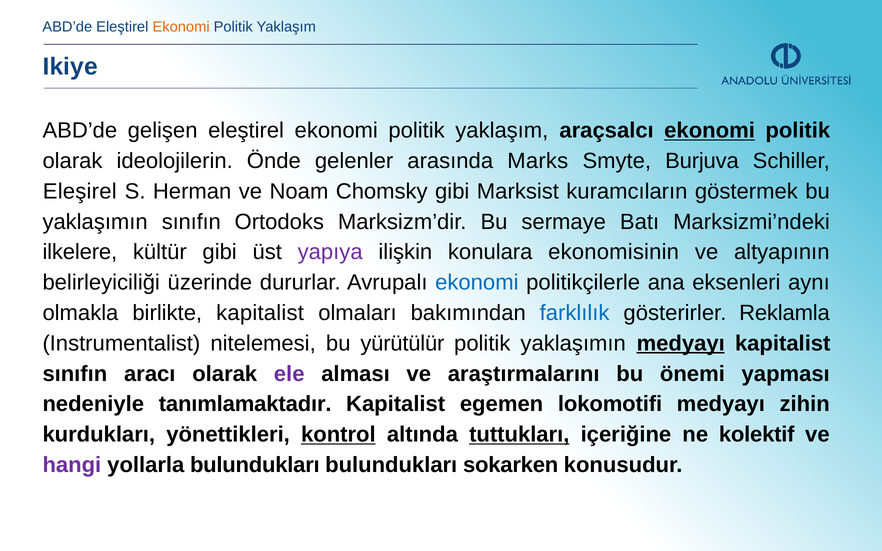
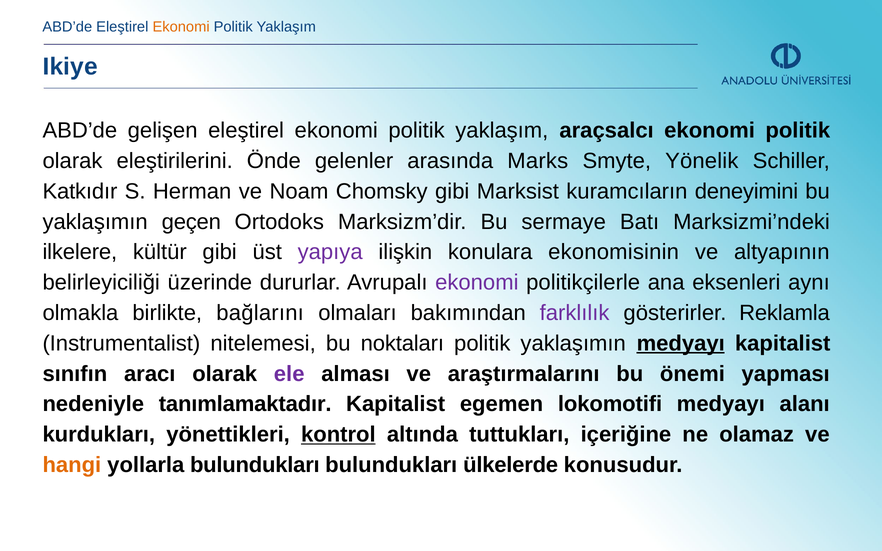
ekonomi at (710, 131) underline: present -> none
ideolojilerin: ideolojilerin -> eleştirilerini
Burjuva: Burjuva -> Yönelik
Eleşirel: Eleşirel -> Katkıdır
göstermek: göstermek -> deneyimini
yaklaşımın sınıfın: sınıfın -> geçen
ekonomi at (477, 283) colour: blue -> purple
birlikte kapitalist: kapitalist -> bağlarını
farklılık colour: blue -> purple
yürütülür: yürütülür -> noktaları
zihin: zihin -> alanı
tuttukları underline: present -> none
kolektif: kolektif -> olamaz
hangi colour: purple -> orange
sokarken: sokarken -> ülkelerde
